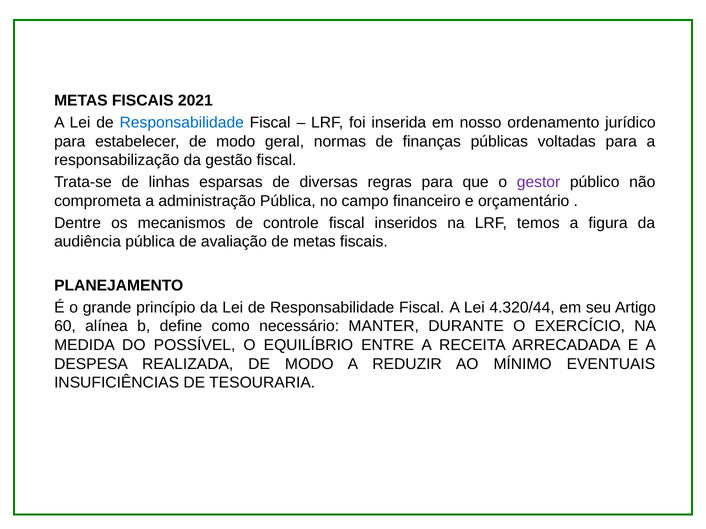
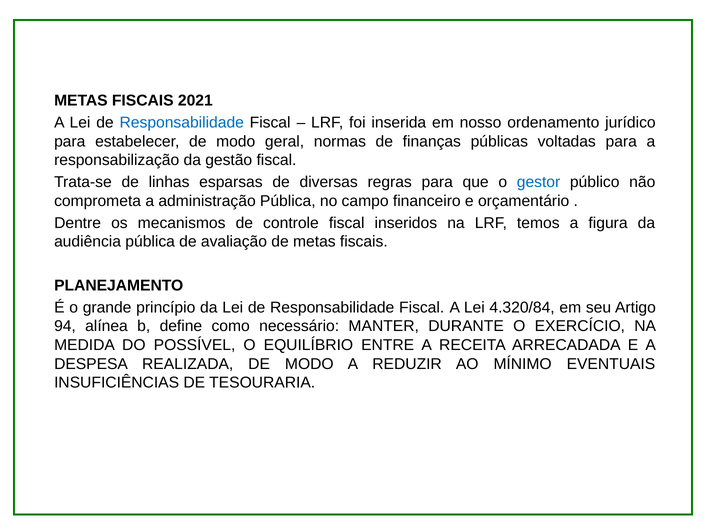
gestor colour: purple -> blue
4.320/44: 4.320/44 -> 4.320/84
60: 60 -> 94
